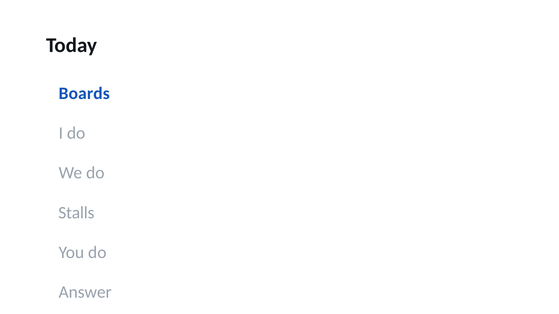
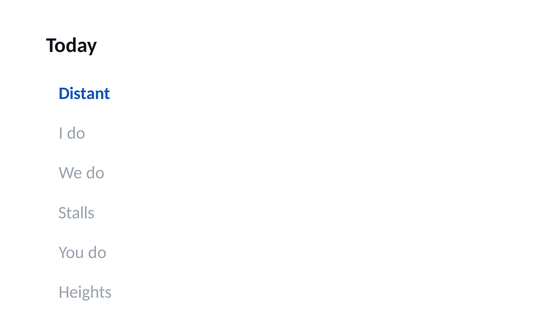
Boards: Boards -> Distant
Answer: Answer -> Heights
